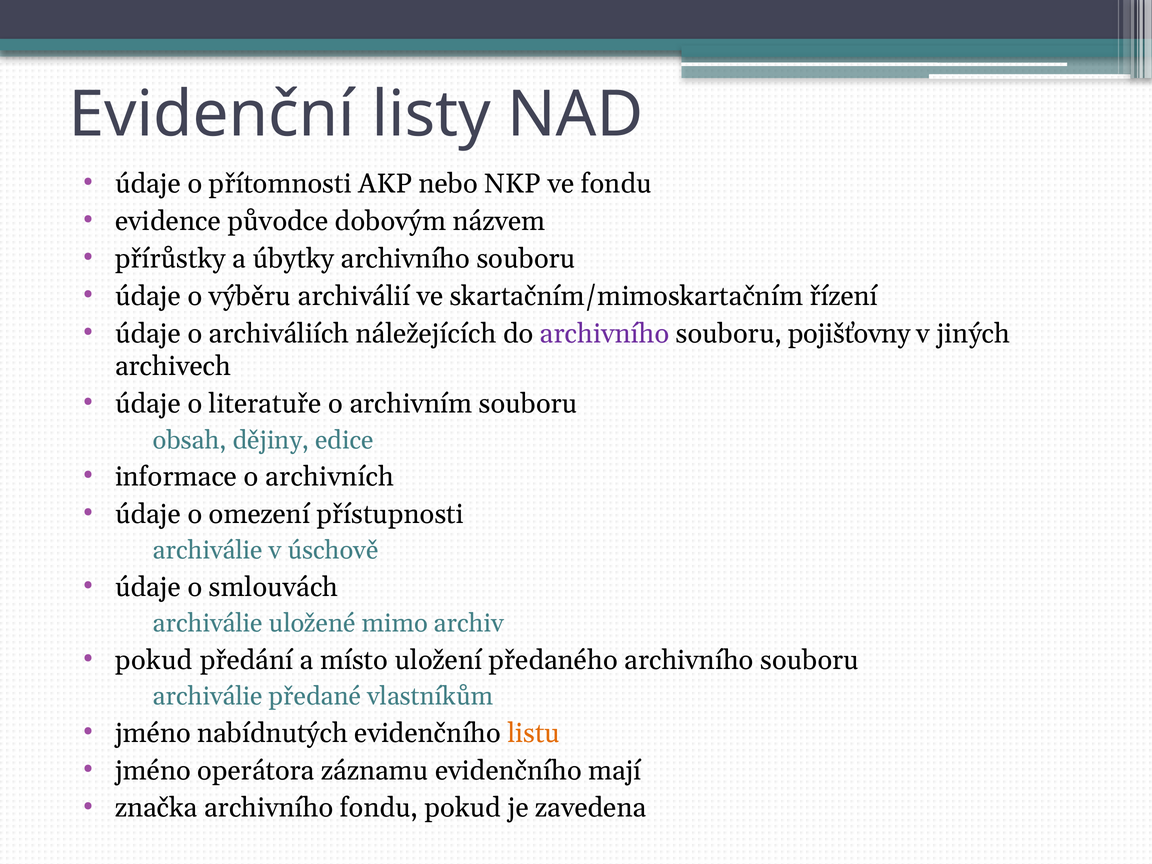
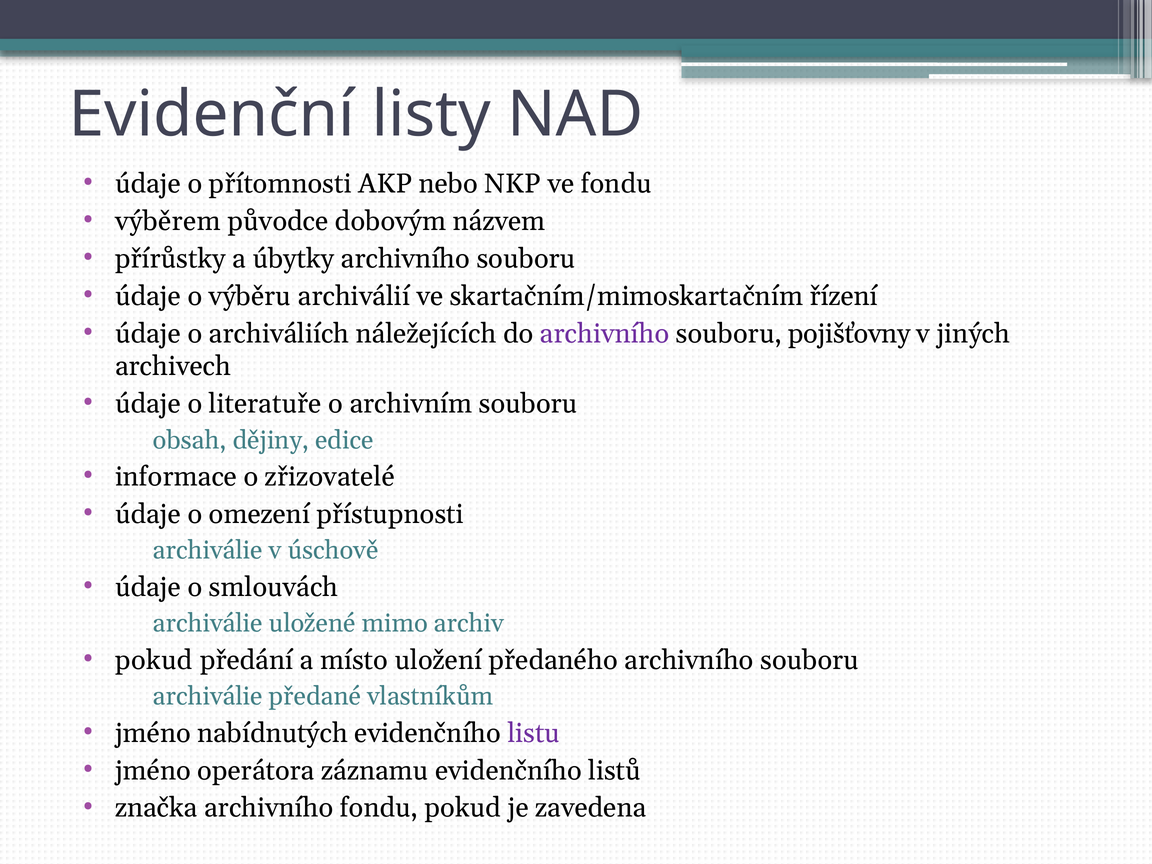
evidence: evidence -> výběrem
archivních: archivních -> zřizovatelé
listu colour: orange -> purple
mají: mají -> listů
